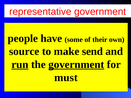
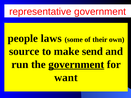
have: have -> laws
run underline: present -> none
must: must -> want
